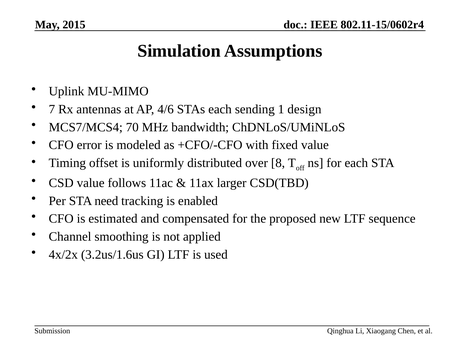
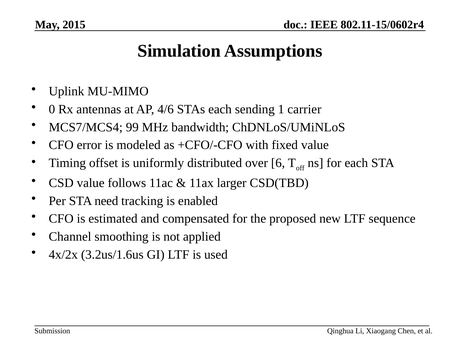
7: 7 -> 0
design: design -> carrier
70: 70 -> 99
8: 8 -> 6
